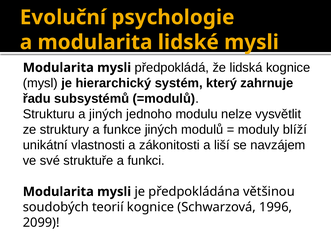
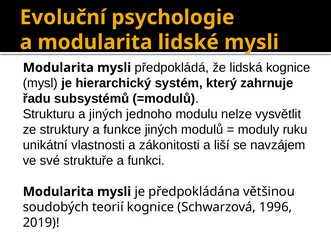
blíží: blíží -> ruku
2099: 2099 -> 2019
